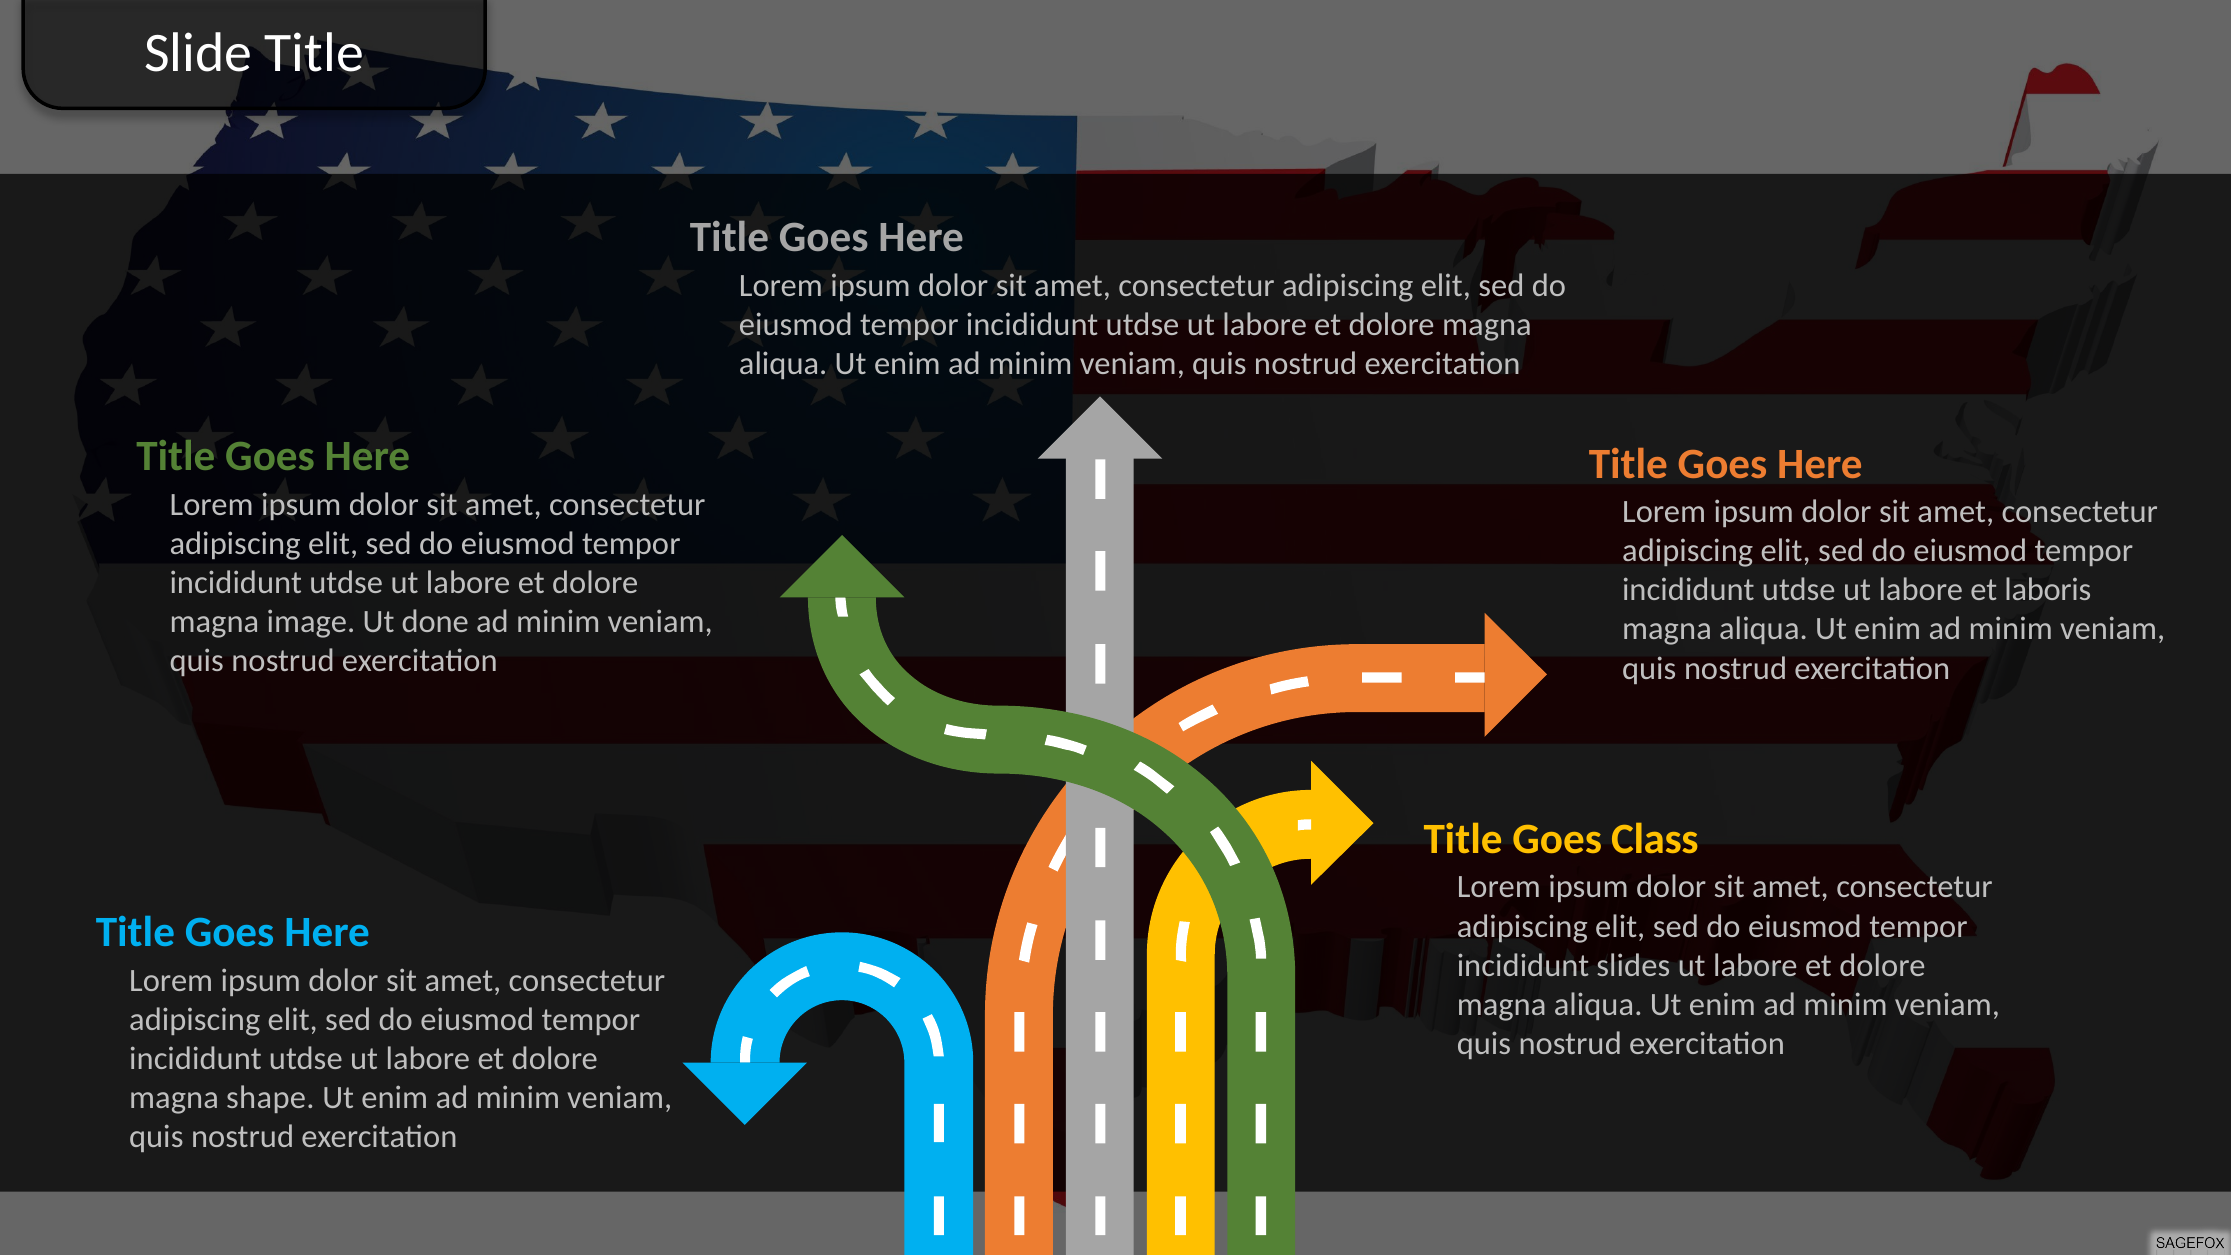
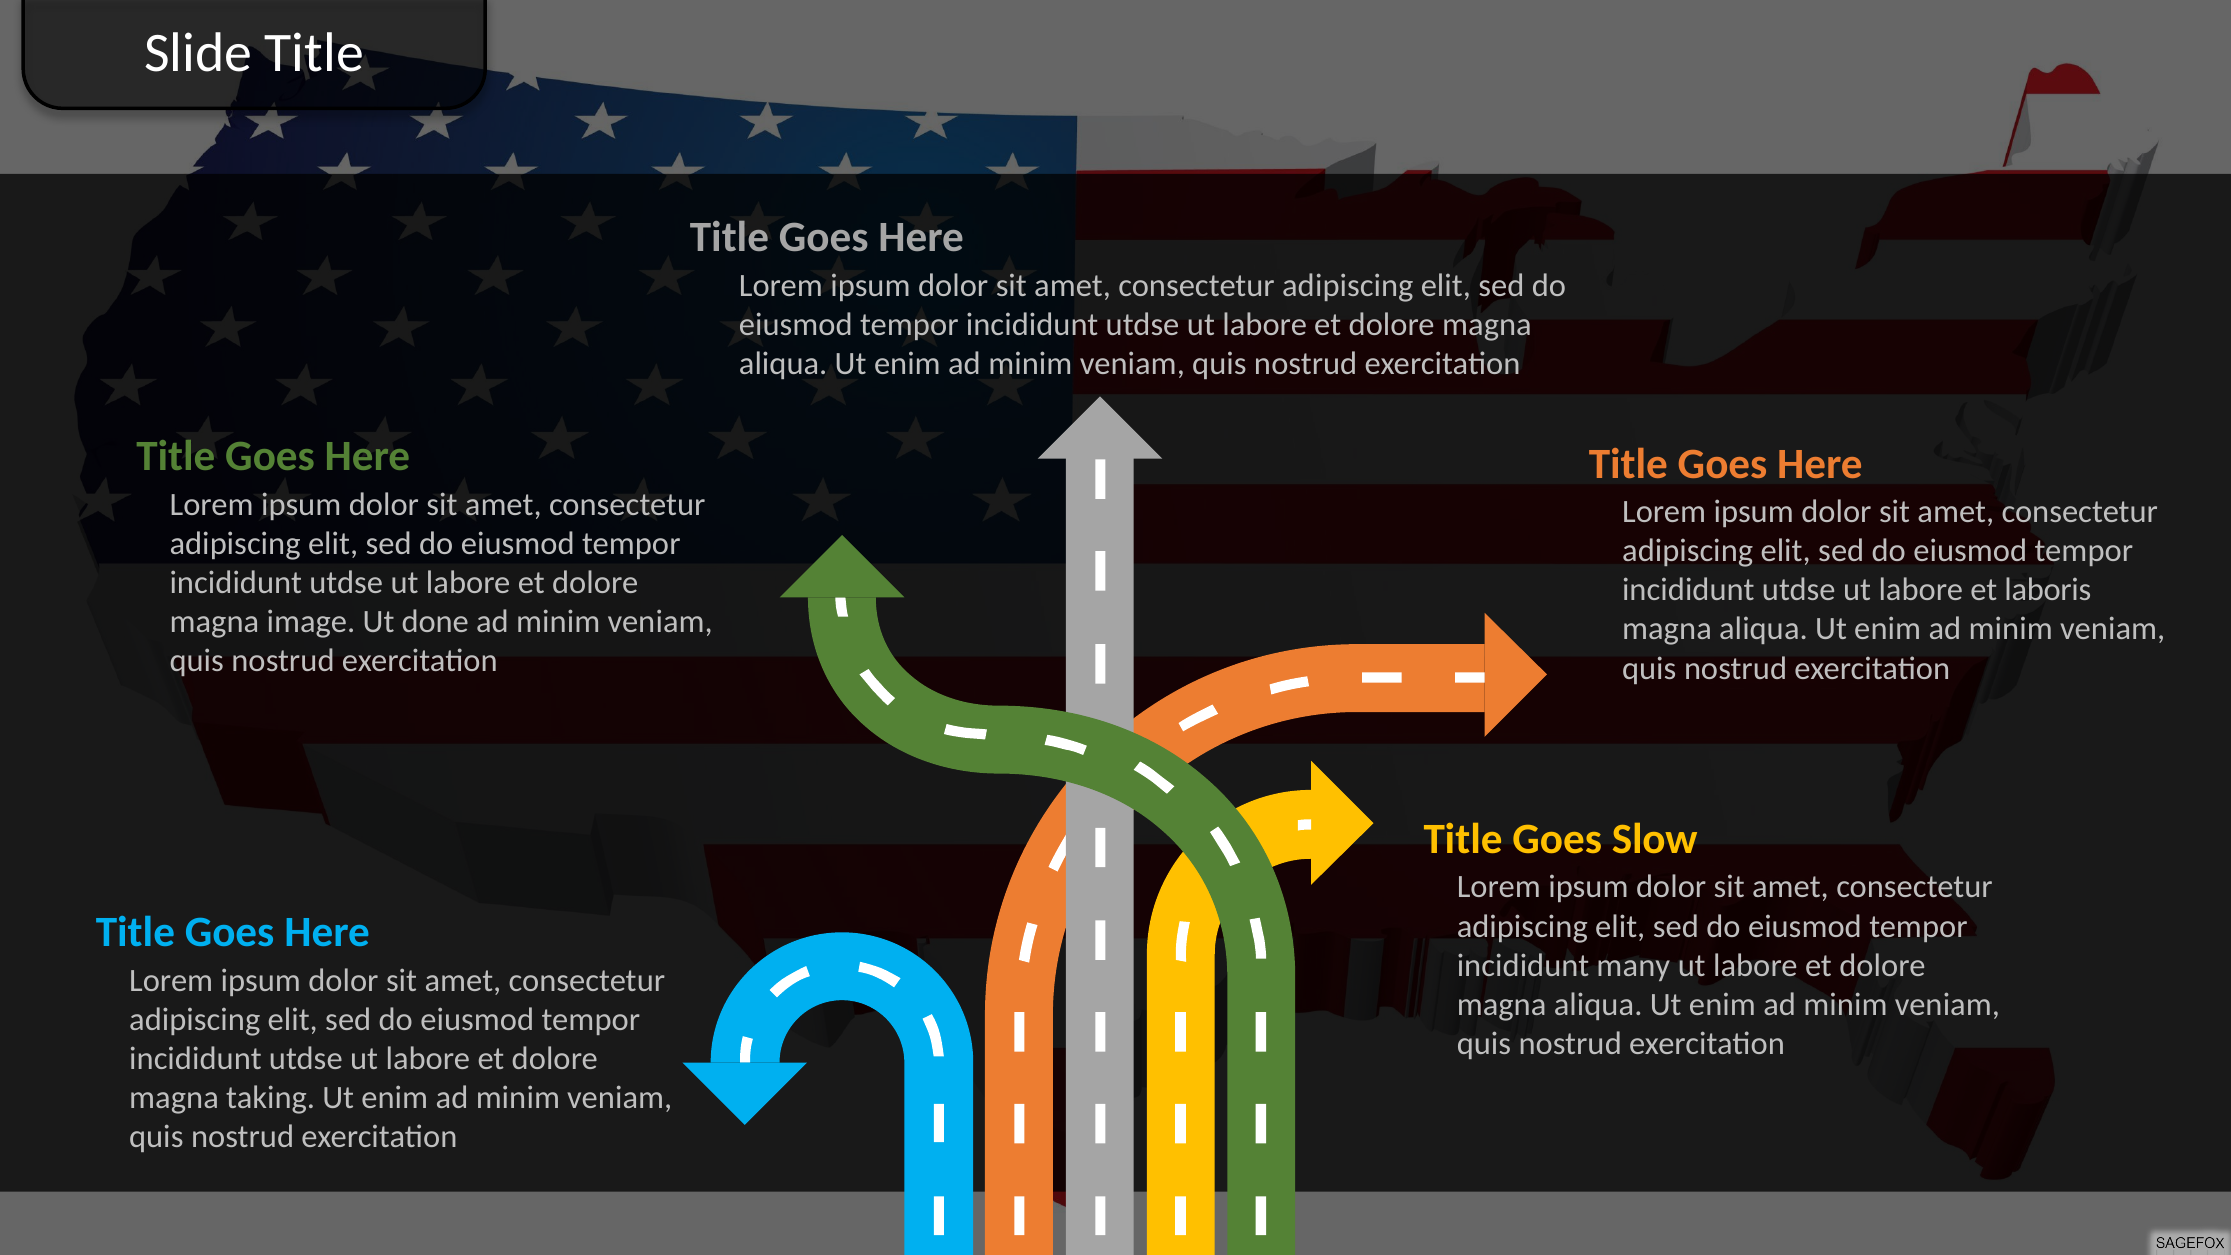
Class: Class -> Slow
slides: slides -> many
shape: shape -> taking
